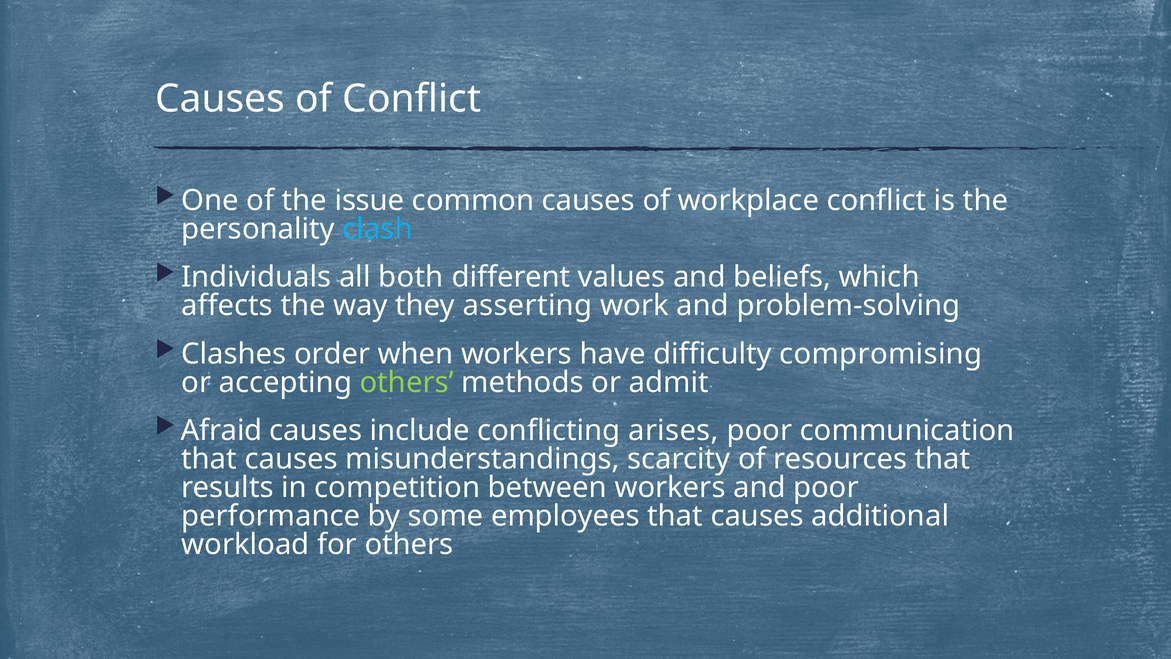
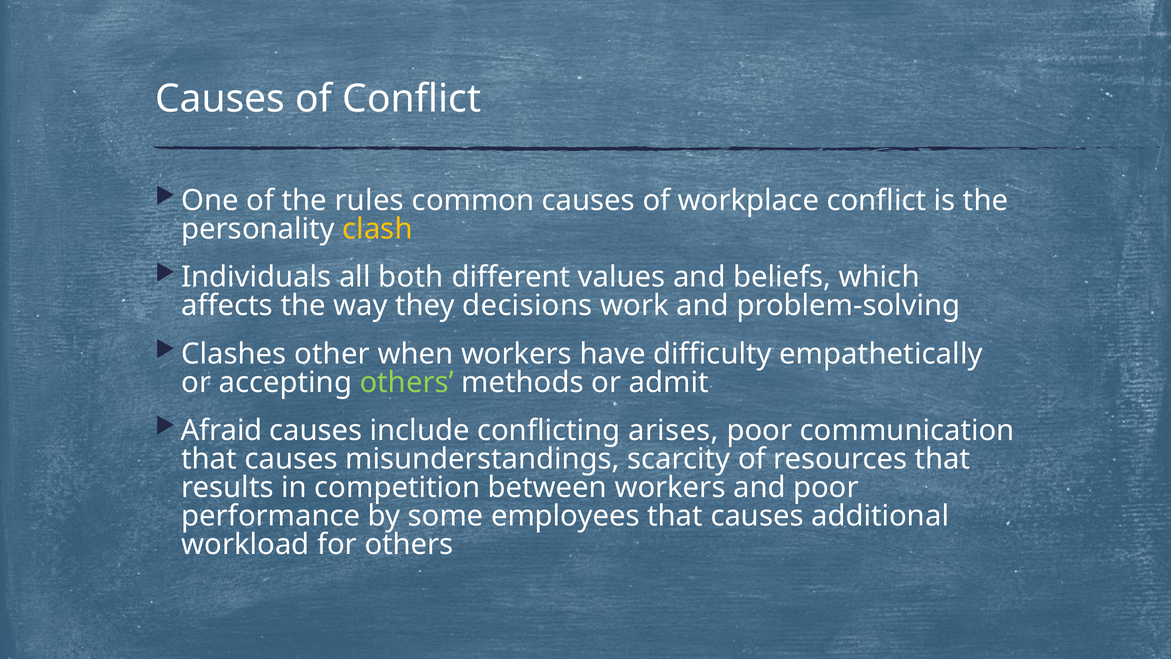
issue: issue -> rules
clash colour: light blue -> yellow
asserting: asserting -> decisions
order: order -> other
compromising: compromising -> empathetically
